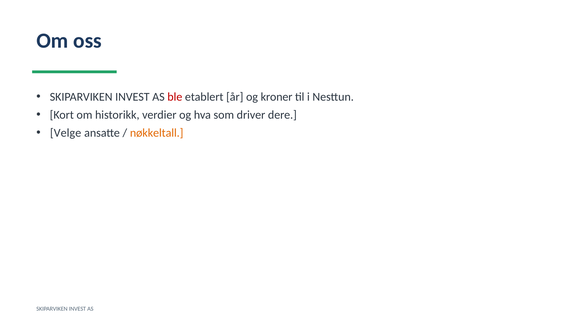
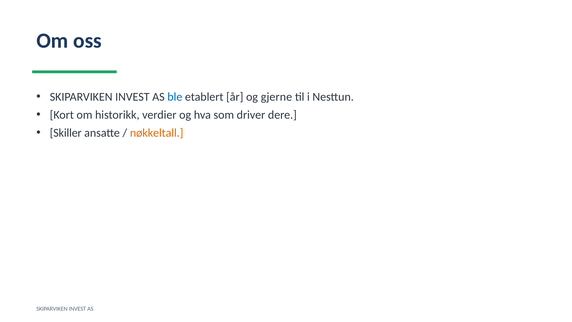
ble colour: red -> blue
kroner: kroner -> gjerne
Velge: Velge -> Skiller
